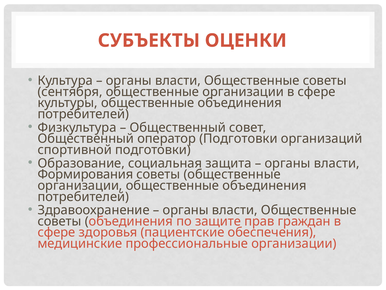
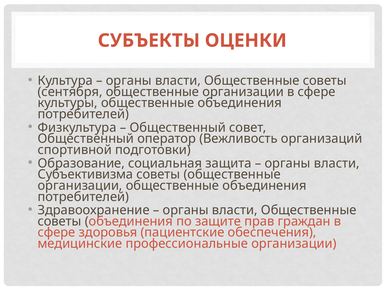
оператор Подготовки: Подготовки -> Вежливость
Формирования: Формирования -> Субъективизма
